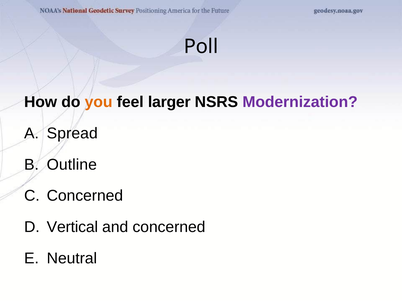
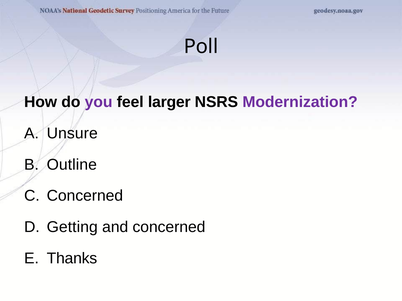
you colour: orange -> purple
Spread: Spread -> Unsure
Vertical: Vertical -> Getting
Neutral: Neutral -> Thanks
